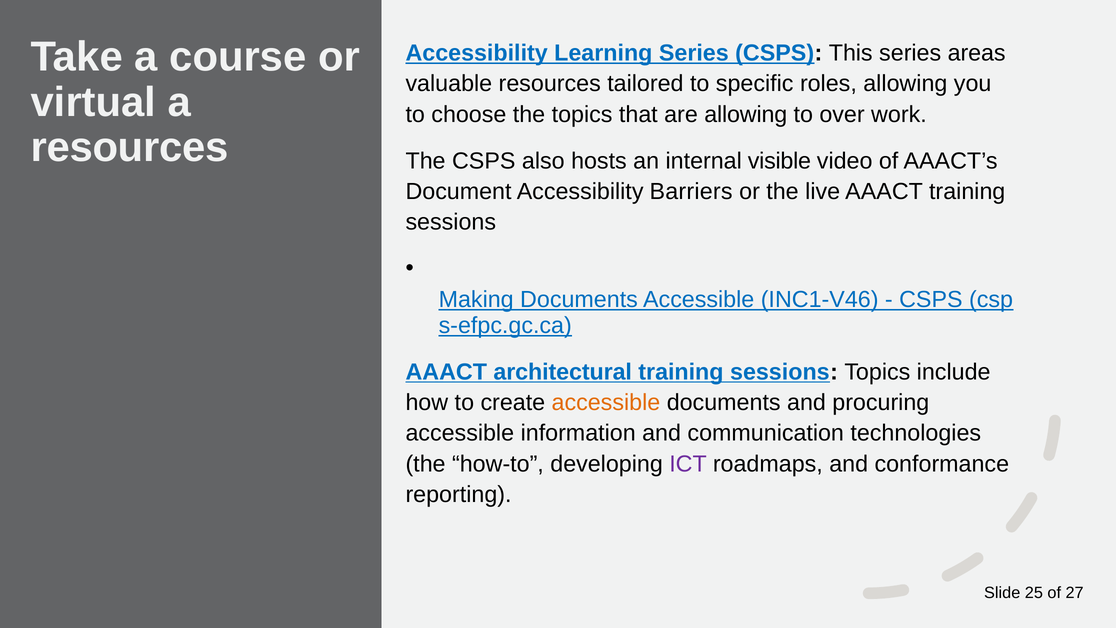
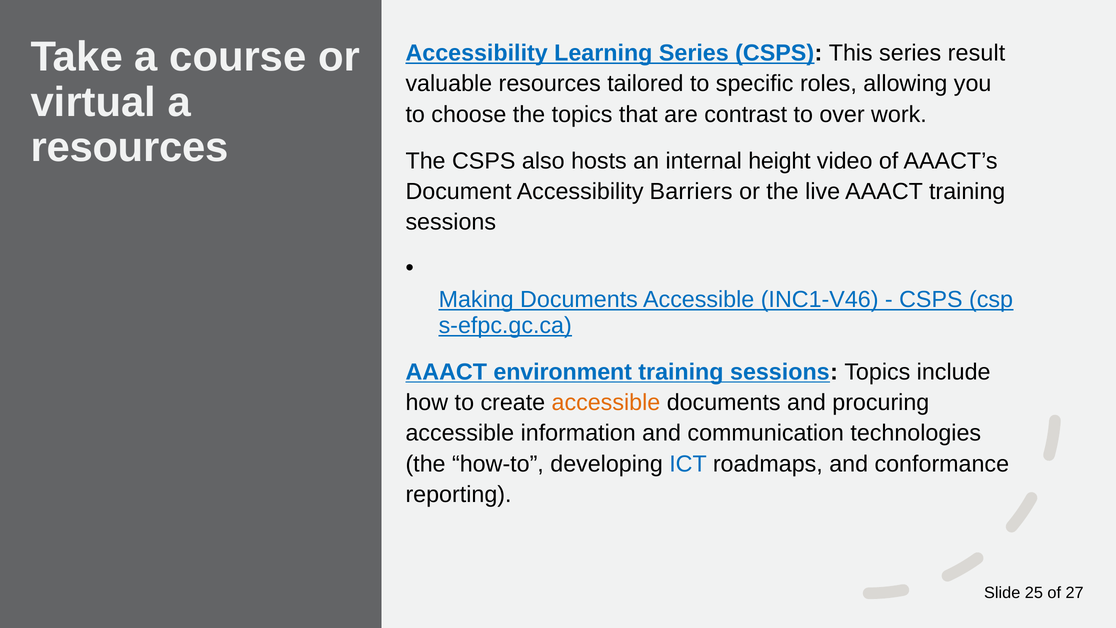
areas: areas -> result
are allowing: allowing -> contrast
visible: visible -> height
architectural: architectural -> environment
ICT colour: purple -> blue
